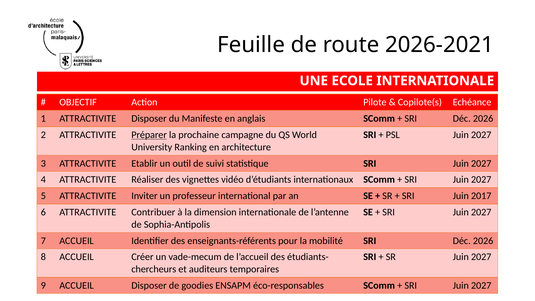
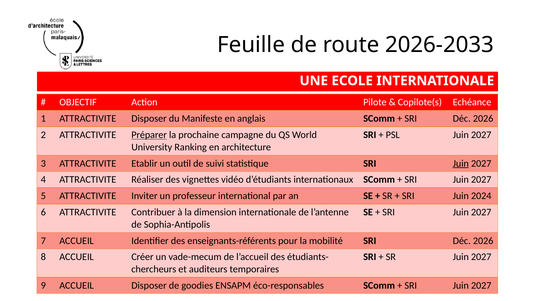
2026-2021: 2026-2021 -> 2026-2033
Juin at (461, 163) underline: none -> present
2017: 2017 -> 2024
